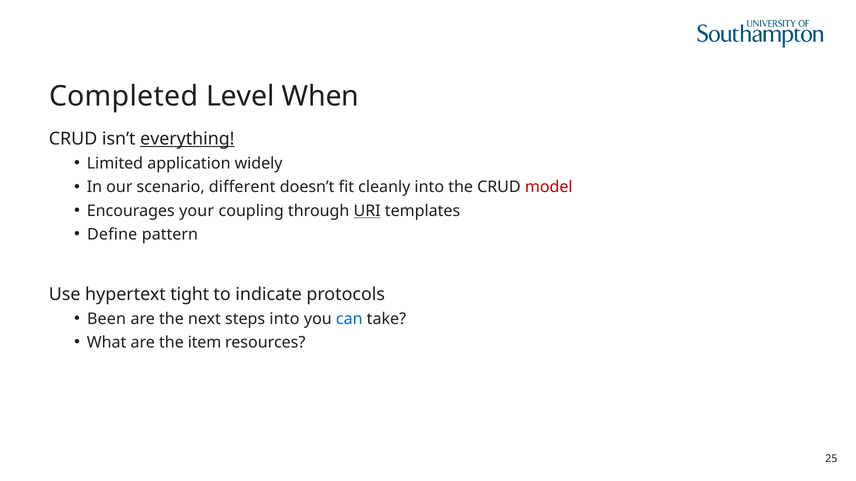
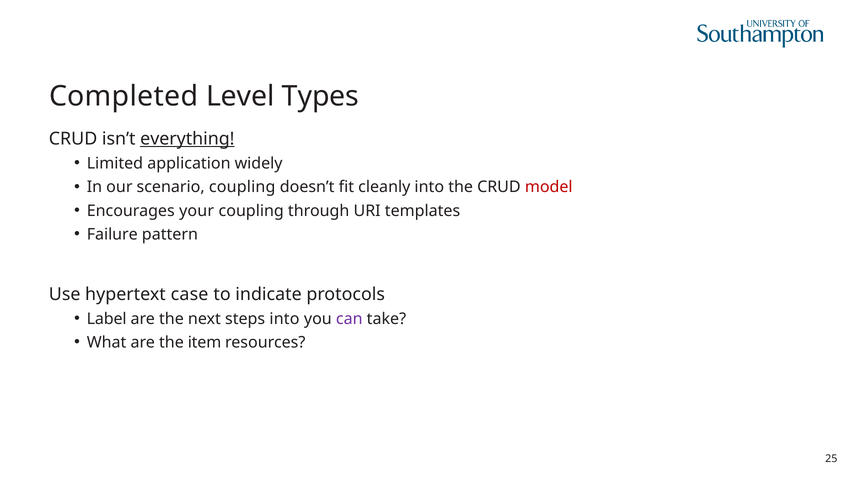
When: When -> Types
scenario different: different -> coupling
URI underline: present -> none
Define: Define -> Failure
tight: tight -> case
Been: Been -> Label
can colour: blue -> purple
